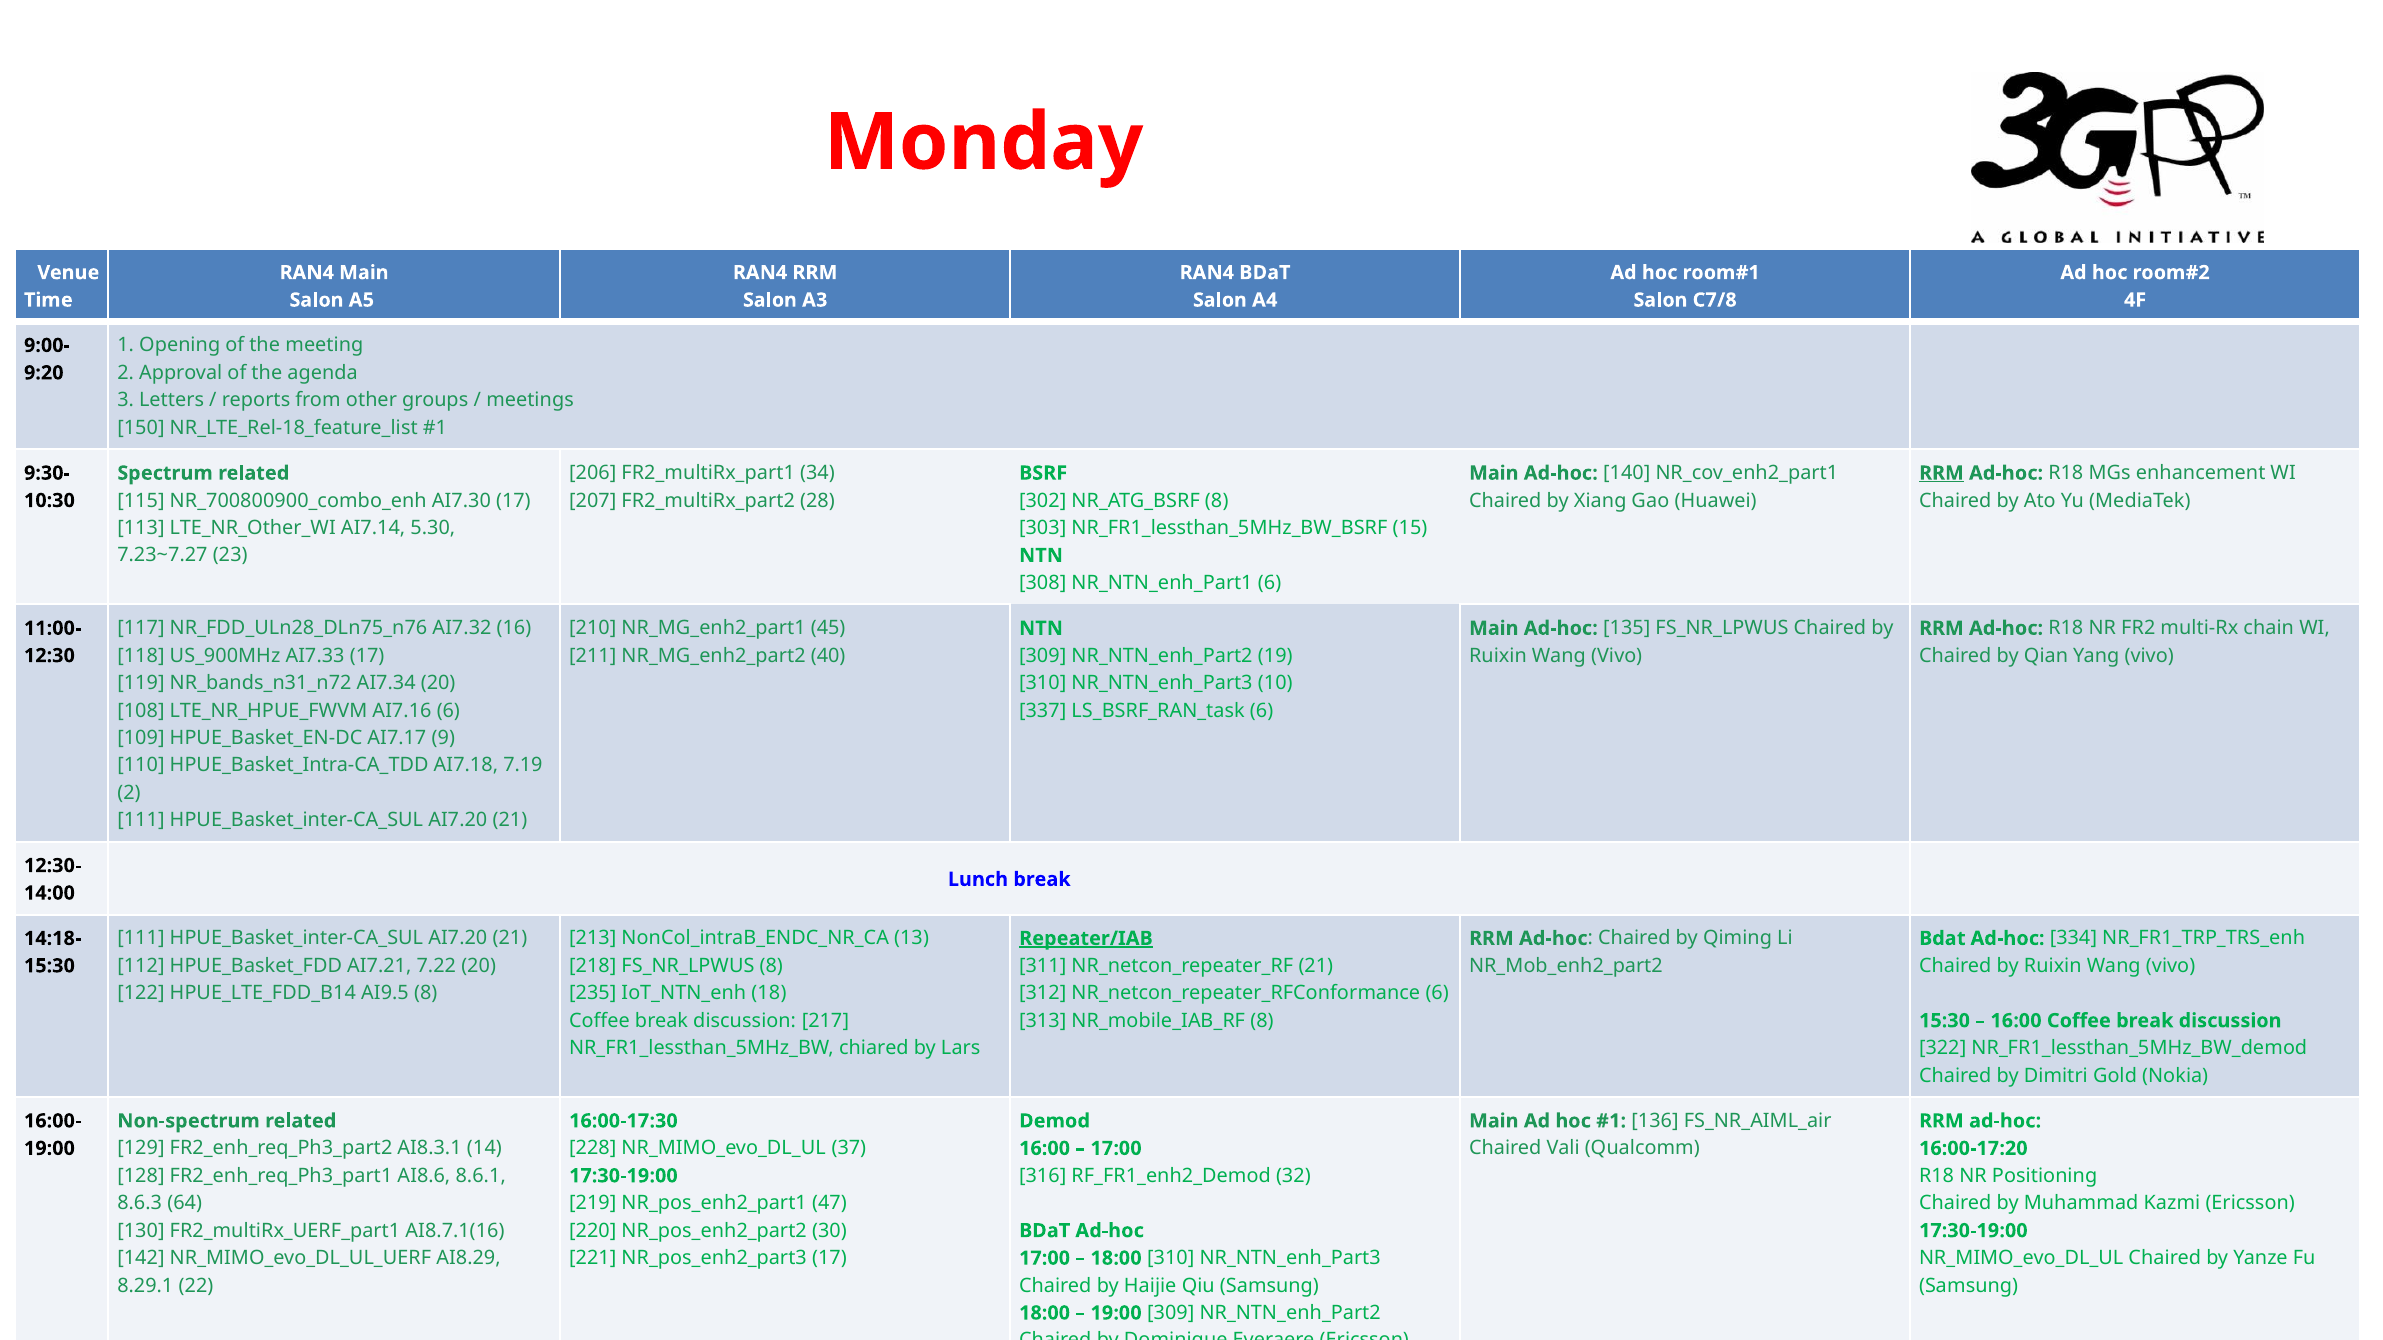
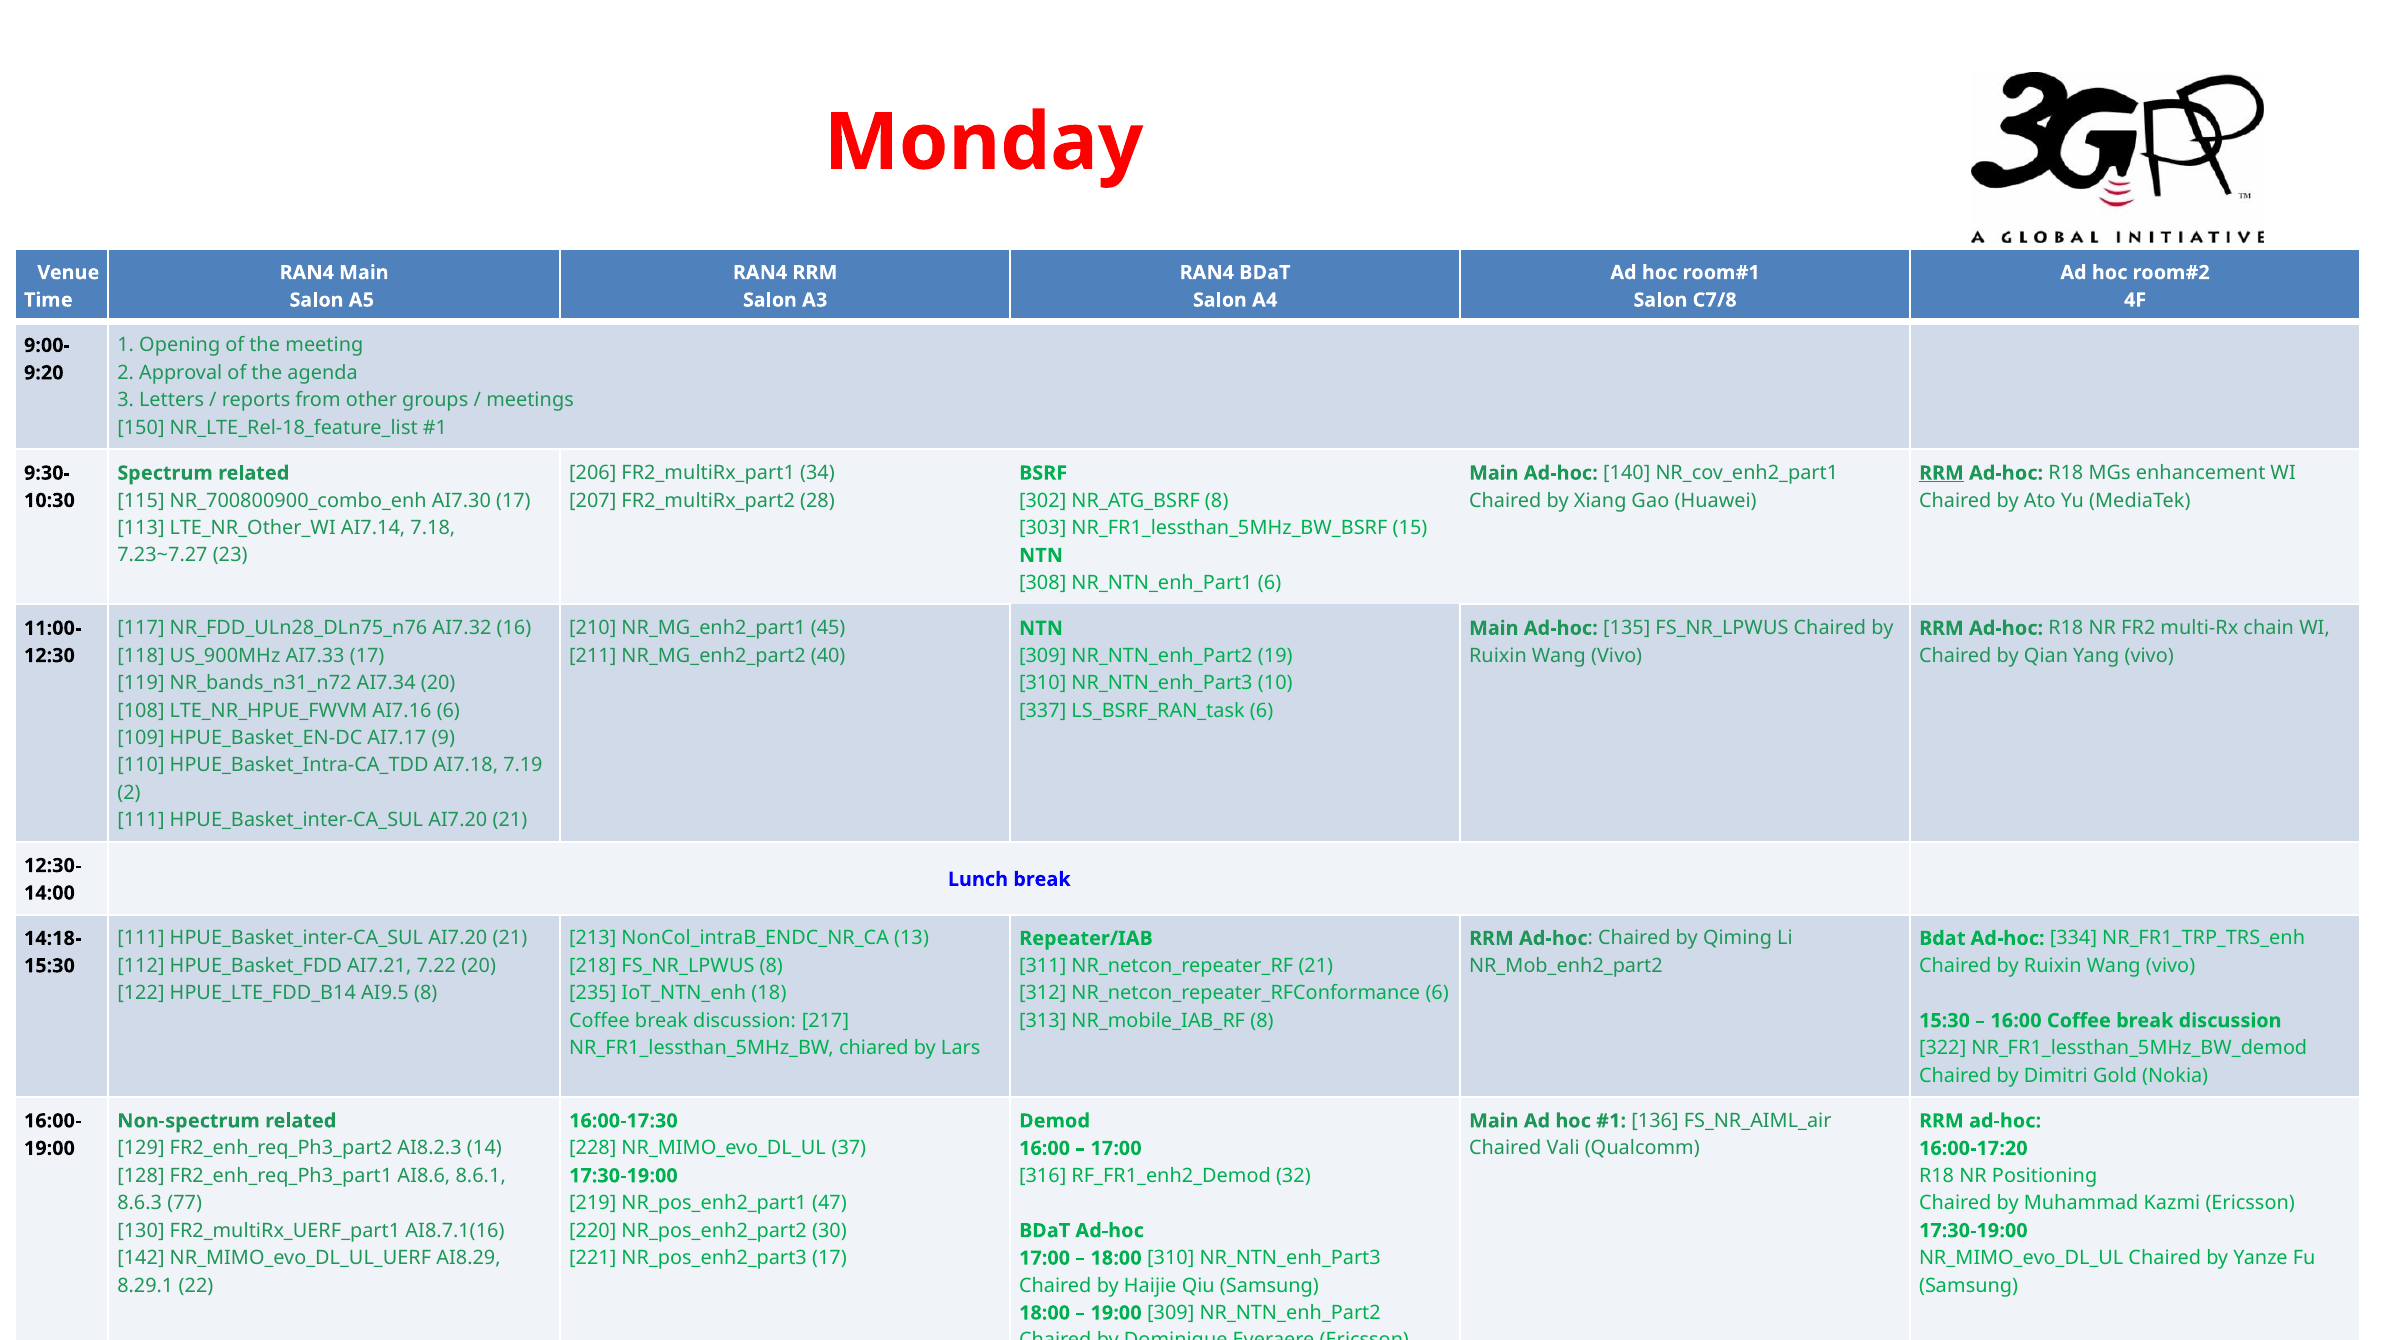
5.30: 5.30 -> 7.18
Repeater/IAB underline: present -> none
AI8.3.1: AI8.3.1 -> AI8.2.3
64: 64 -> 77
